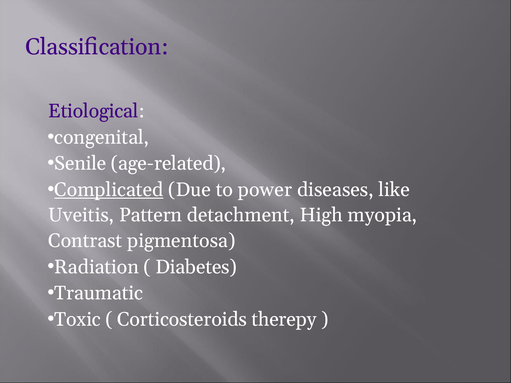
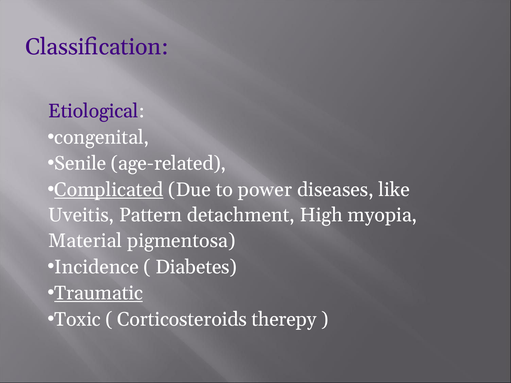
Contrast: Contrast -> Material
Radiation: Radiation -> Incidence
Traumatic underline: none -> present
